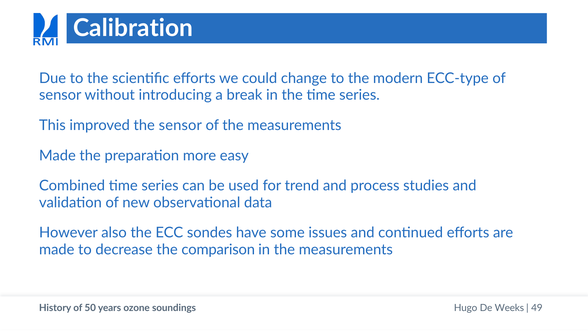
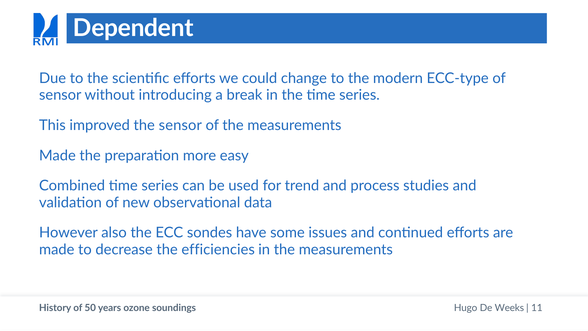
Calibration: Calibration -> Dependent
comparison: comparison -> efficiencies
49: 49 -> 11
